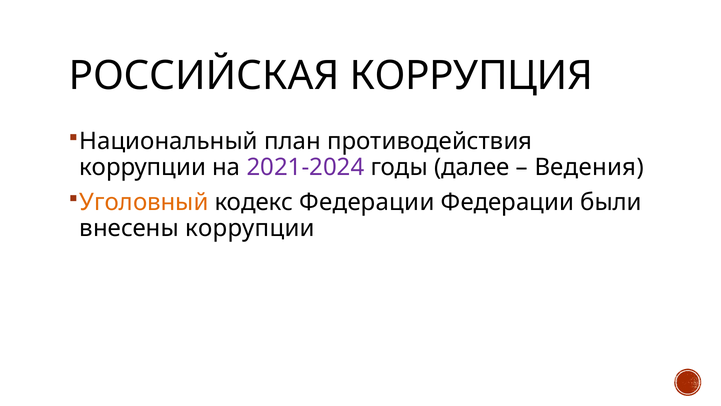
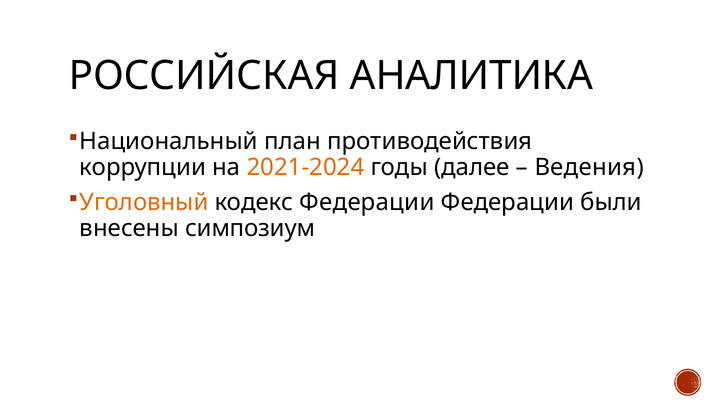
КОРРУПЦИЯ: КОРРУПЦИЯ -> АНАЛИТИКА
2021-2024 colour: purple -> orange
внесены коррупции: коррупции -> симпозиум
